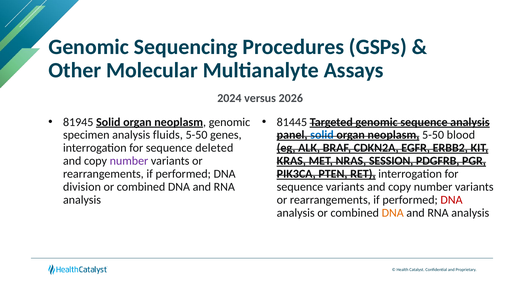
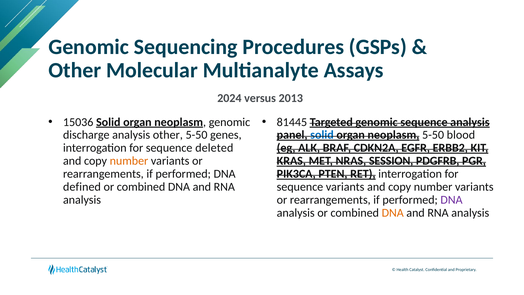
2026: 2026 -> 2013
81945: 81945 -> 15036
specimen: specimen -> discharge
analysis fluids: fluids -> other
number at (129, 161) colour: purple -> orange
division: division -> defined
DNA at (452, 200) colour: red -> purple
